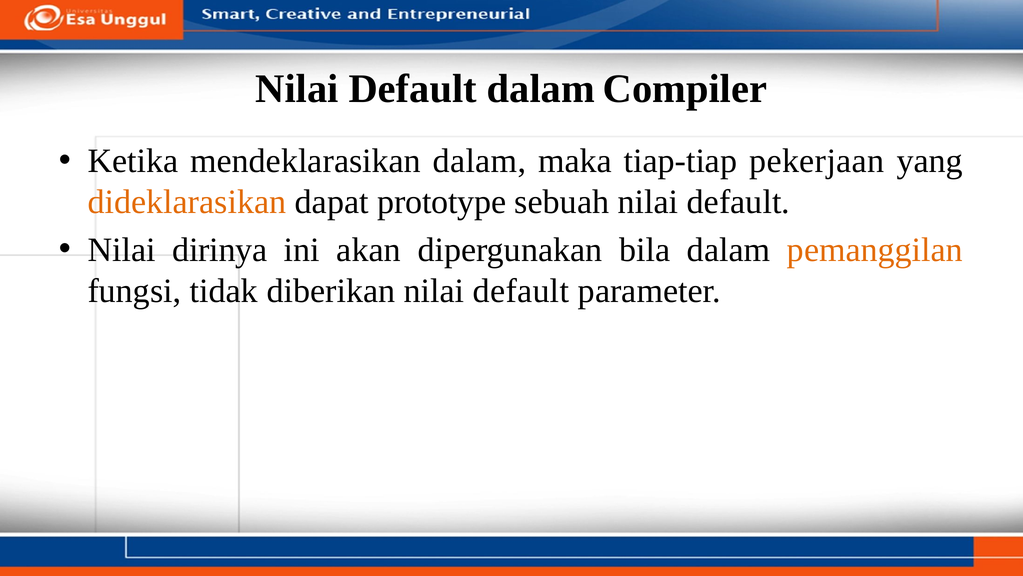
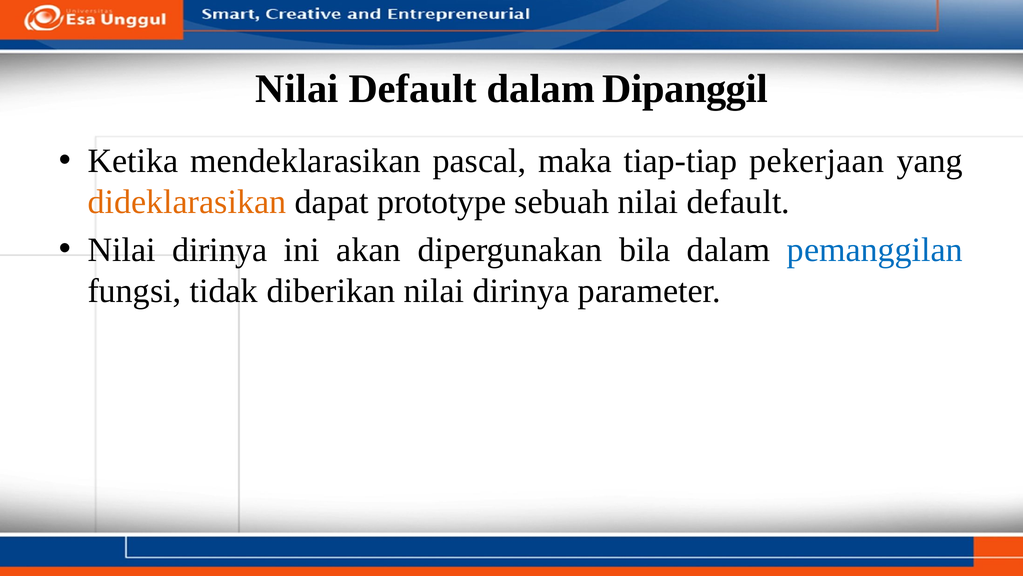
Compiler: Compiler -> Dipanggil
mendeklarasikan dalam: dalam -> pascal
pemanggilan colour: orange -> blue
diberikan nilai default: default -> dirinya
